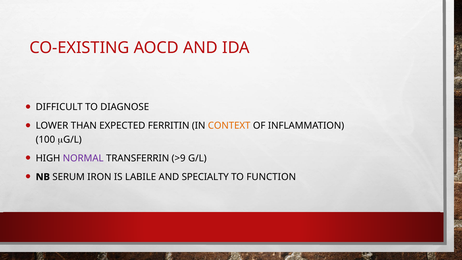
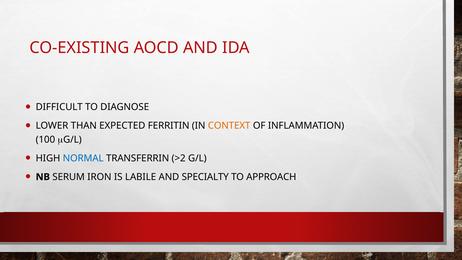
NORMAL colour: purple -> blue
>9: >9 -> >2
FUNCTION: FUNCTION -> APPROACH
